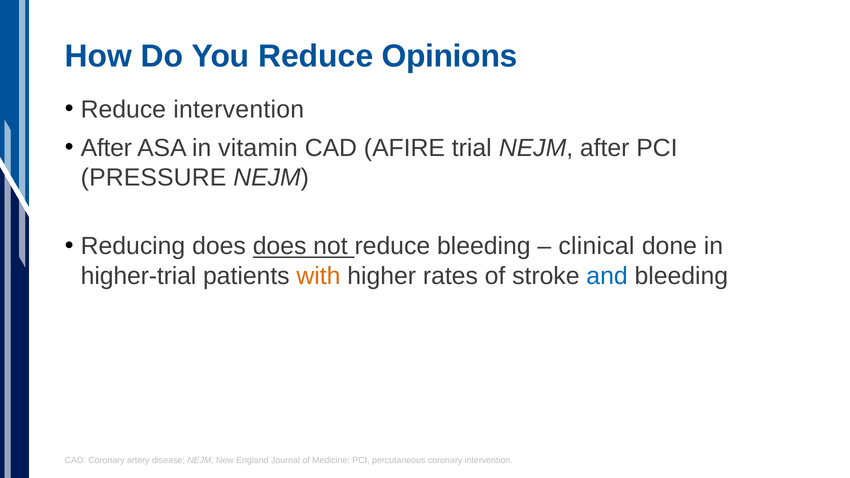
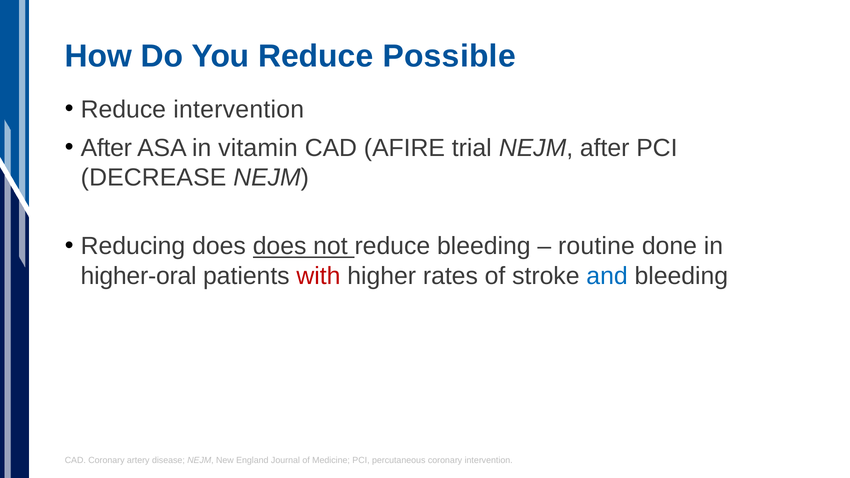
Opinions: Opinions -> Possible
PRESSURE: PRESSURE -> DECREASE
clinical: clinical -> routine
higher-trial: higher-trial -> higher-oral
with colour: orange -> red
